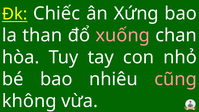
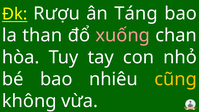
Chiếc: Chiếc -> Rượu
Xứng: Xứng -> Táng
cũng colour: pink -> yellow
